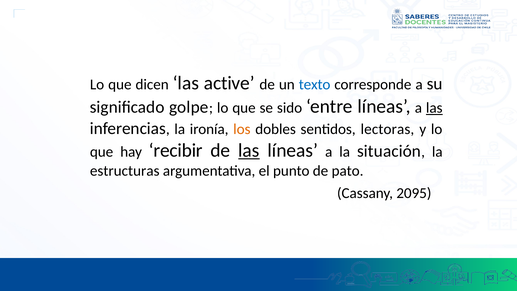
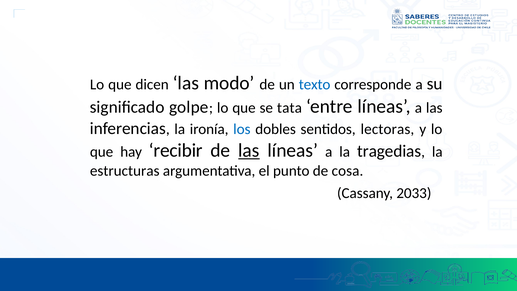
active: active -> modo
sido: sido -> tata
las at (434, 108) underline: present -> none
los colour: orange -> blue
situación: situación -> tragedias
pato: pato -> cosa
2095: 2095 -> 2033
